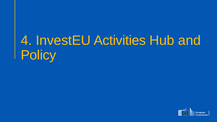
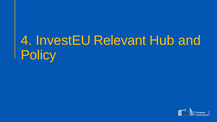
Activities: Activities -> Relevant
